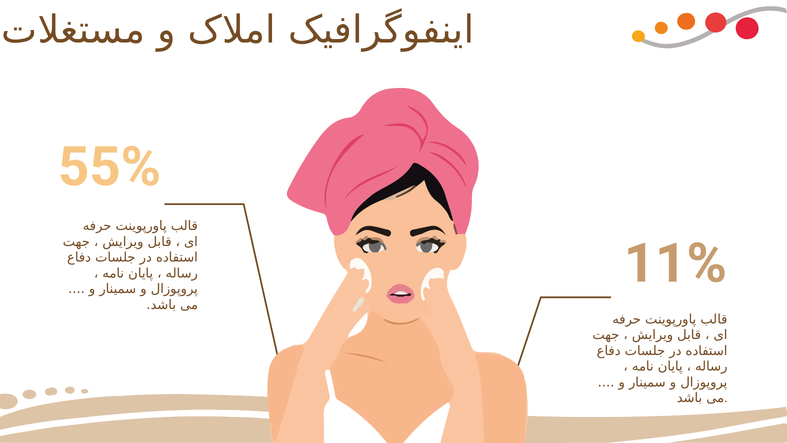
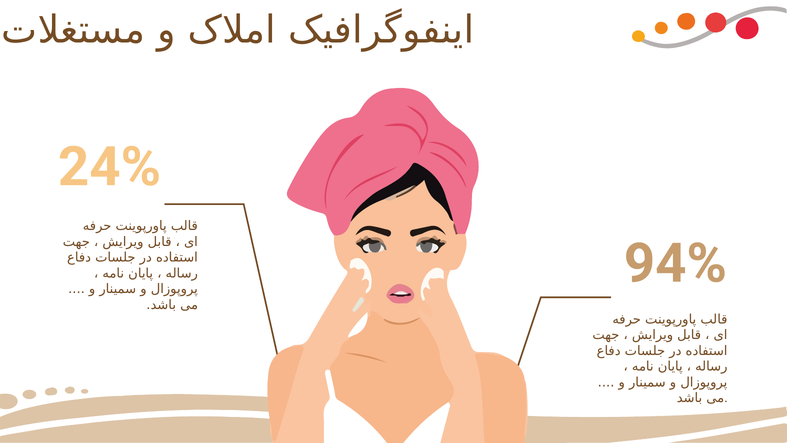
55%: 55% -> 24%
11%: 11% -> 94%
